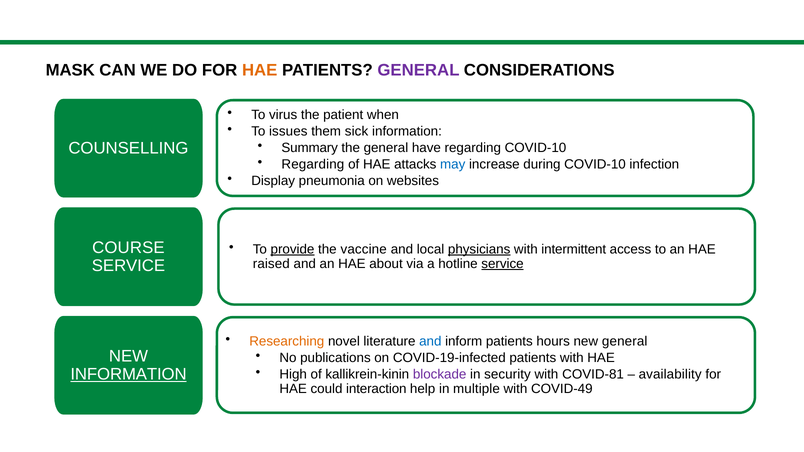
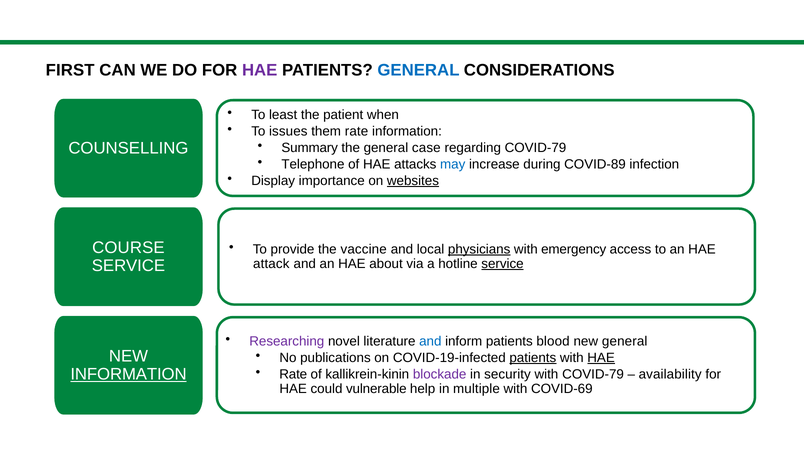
MASK: MASK -> FIRST
HAE at (260, 70) colour: orange -> purple
GENERAL at (418, 70) colour: purple -> blue
virus: virus -> least
them sick: sick -> rate
have: have -> case
regarding COVID-10: COVID-10 -> COVID-79
Regarding at (313, 164): Regarding -> Telephone
during COVID-10: COVID-10 -> COVID-89
pneumonia: pneumonia -> importance
websites underline: none -> present
provide underline: present -> none
intermittent: intermittent -> emergency
raised: raised -> attack
Researching colour: orange -> purple
hours: hours -> blood
patients at (533, 358) underline: none -> present
HAE at (601, 358) underline: none -> present
High at (293, 374): High -> Rate
with COVID-81: COVID-81 -> COVID-79
interaction: interaction -> vulnerable
COVID-49: COVID-49 -> COVID-69
